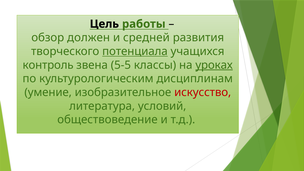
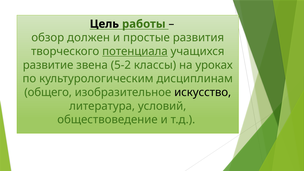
средней: средней -> простые
контроль: контроль -> развитие
5-5: 5-5 -> 5-2
уроках underline: present -> none
умение: умение -> общего
искусство colour: red -> black
